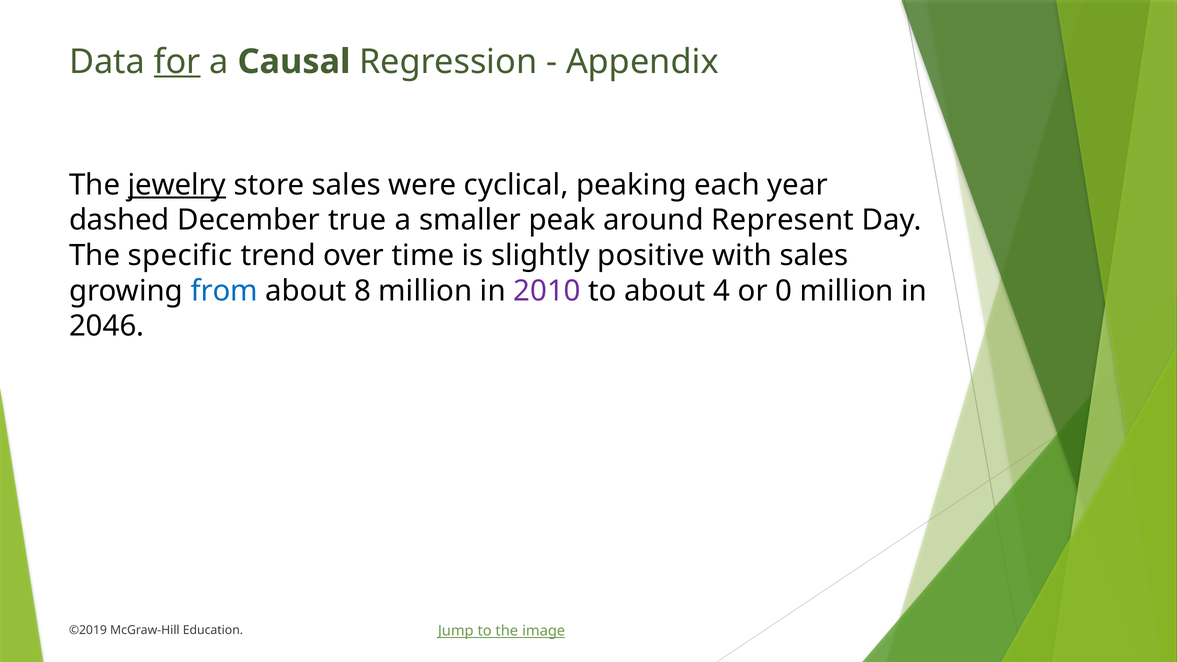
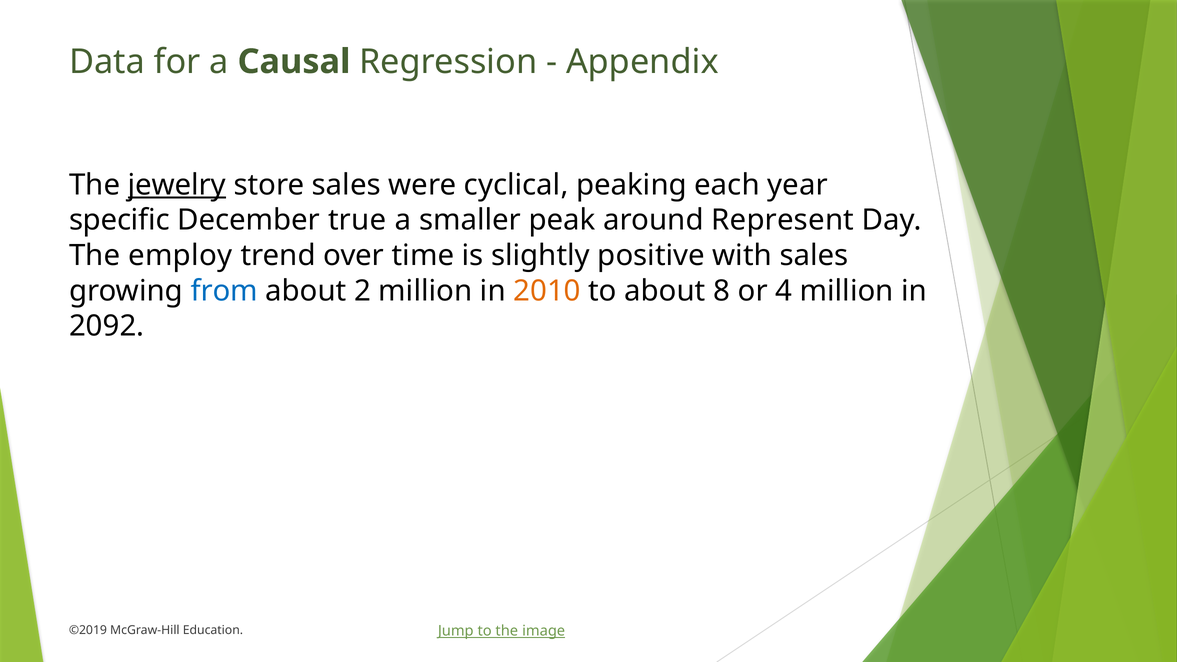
for underline: present -> none
dashed: dashed -> specific
specific: specific -> employ
8: 8 -> 2
2010 colour: purple -> orange
4: 4 -> 8
0: 0 -> 4
2046: 2046 -> 2092
